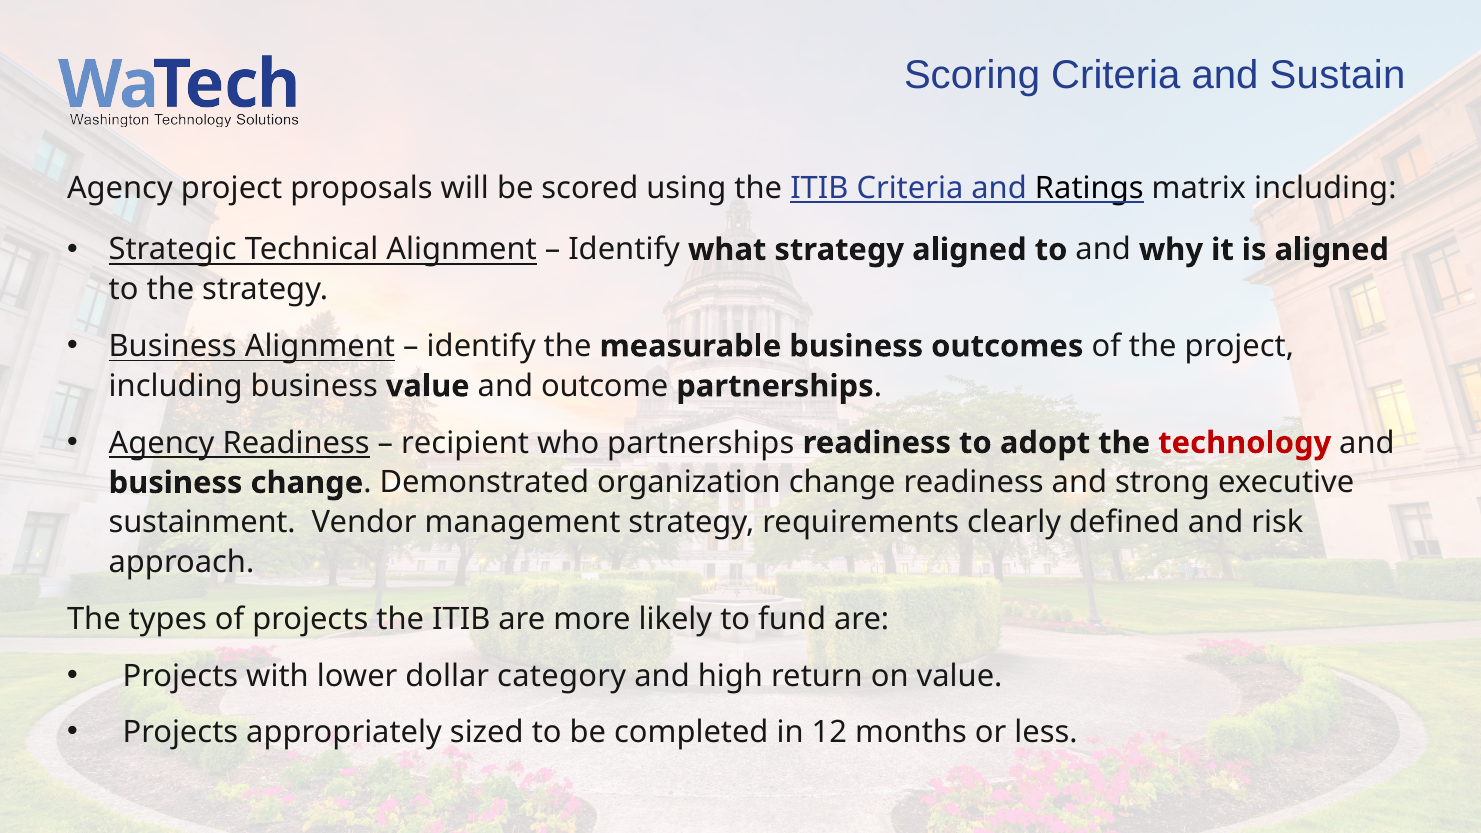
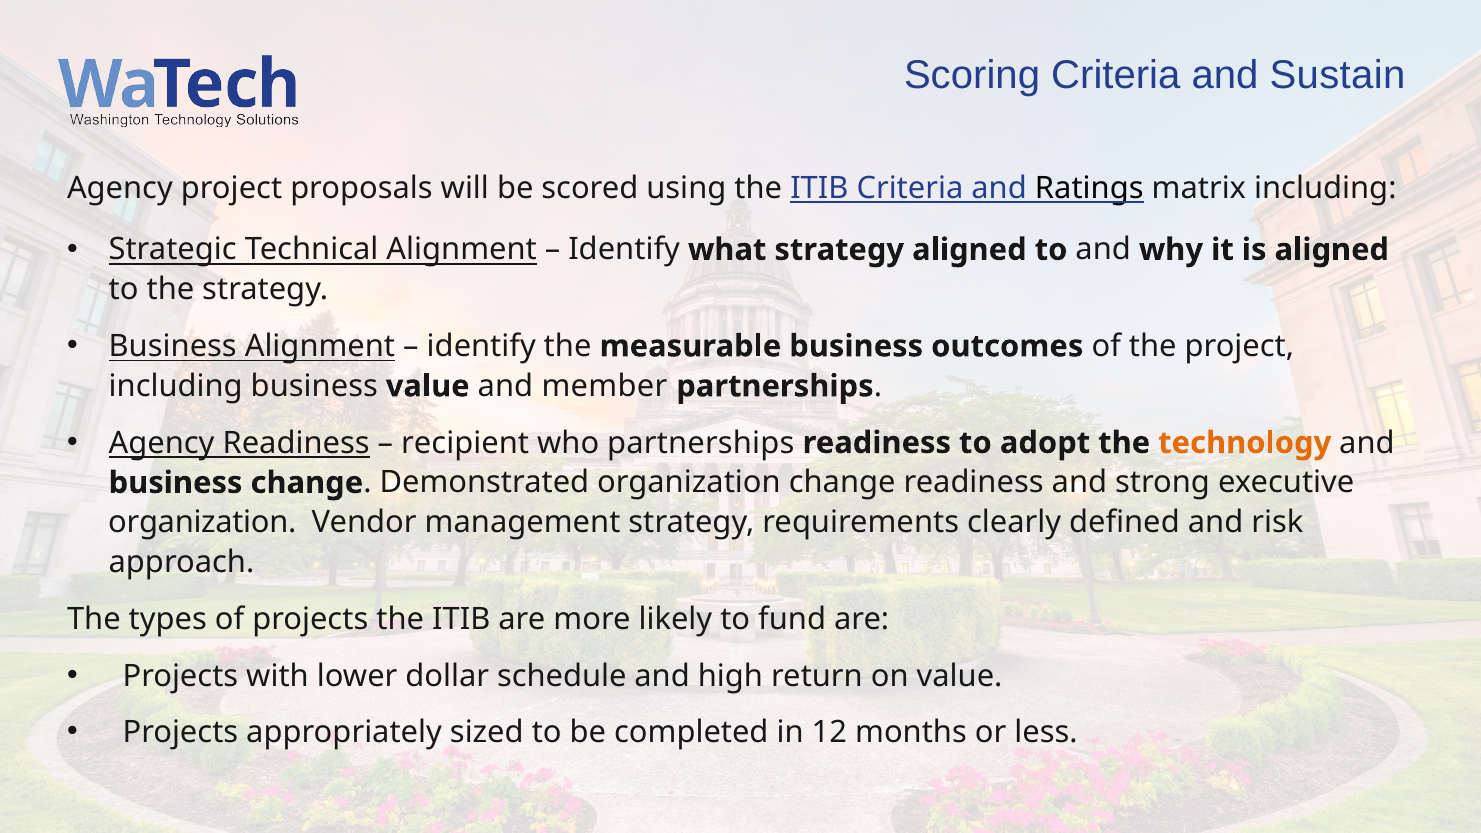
outcome: outcome -> member
technology colour: red -> orange
sustainment at (202, 523): sustainment -> organization
category: category -> schedule
